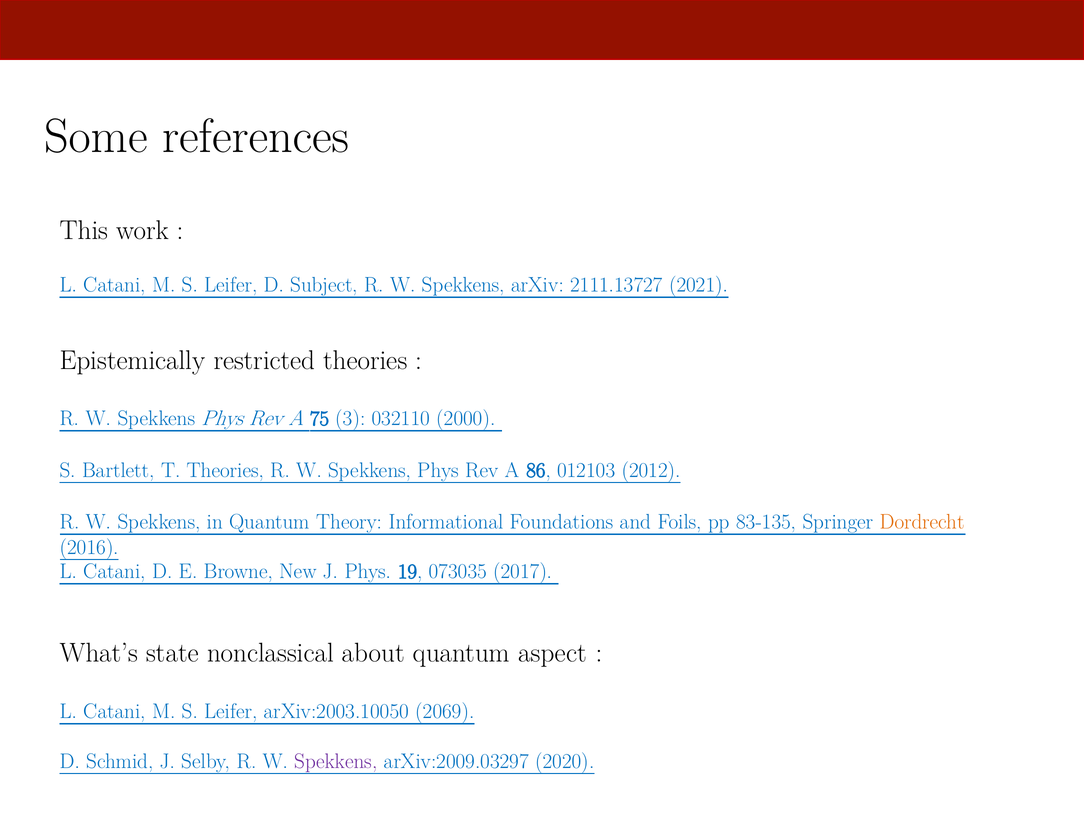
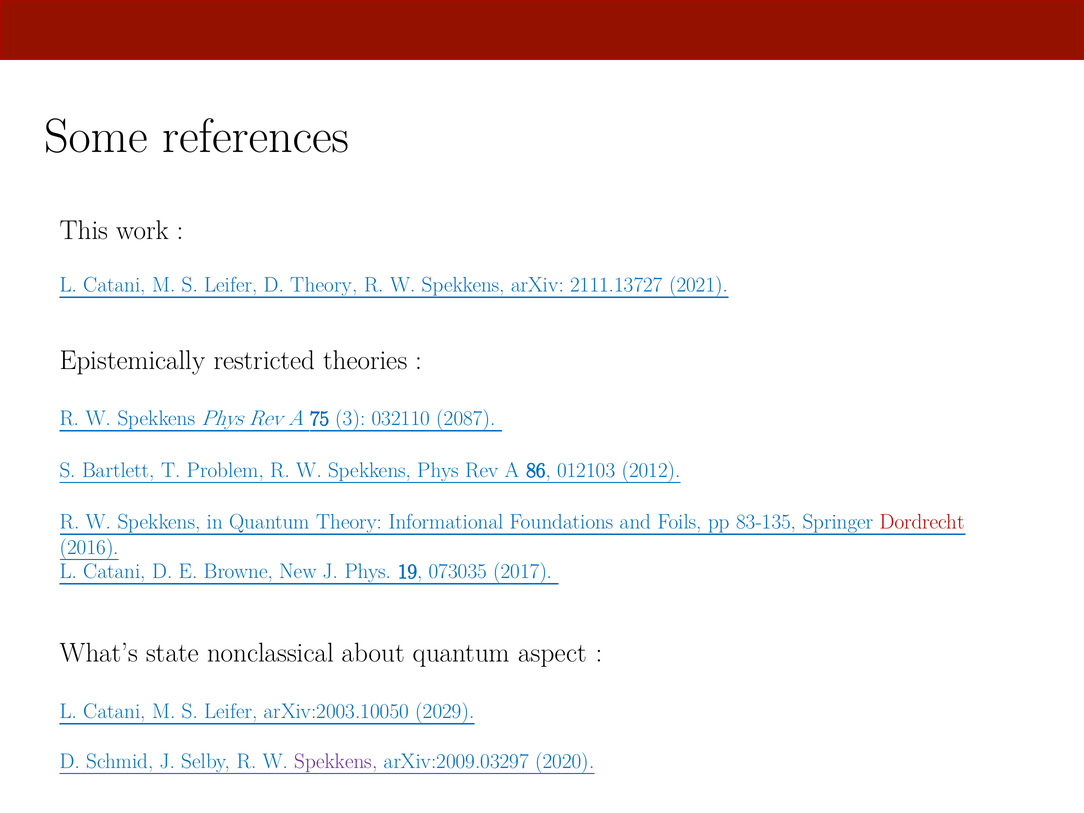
D Subject: Subject -> Theory
2000: 2000 -> 2087
T Theories: Theories -> Problem
Dordrecht colour: orange -> red
2069: 2069 -> 2029
